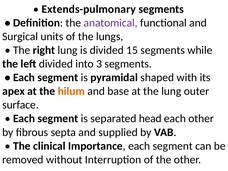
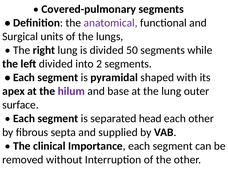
Extends-pulmonary: Extends-pulmonary -> Covered-pulmonary
15: 15 -> 50
3: 3 -> 2
hilum colour: orange -> purple
